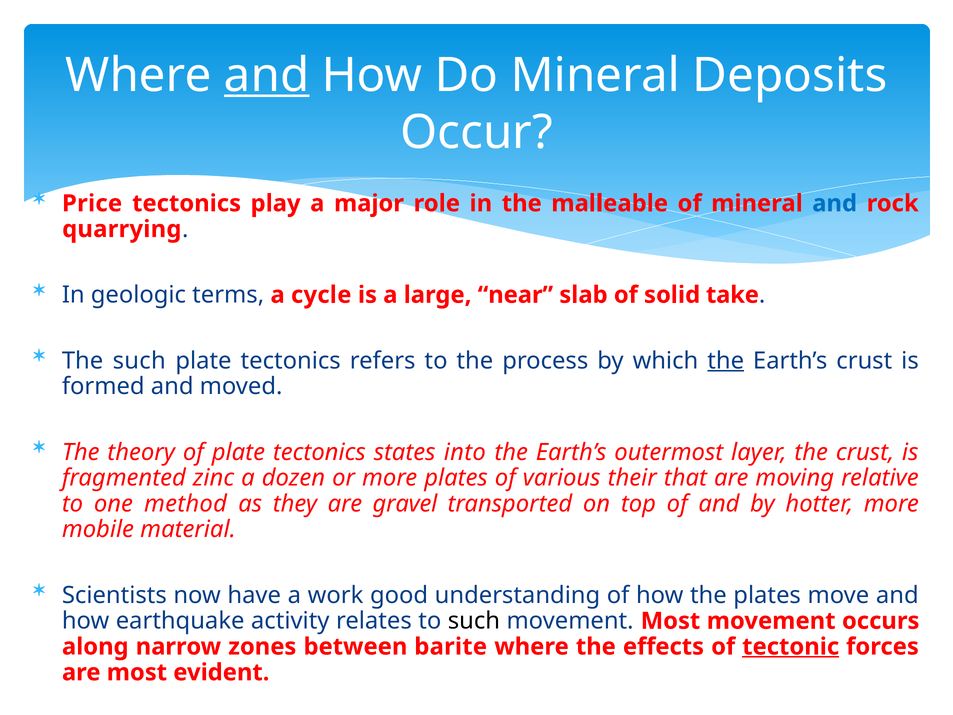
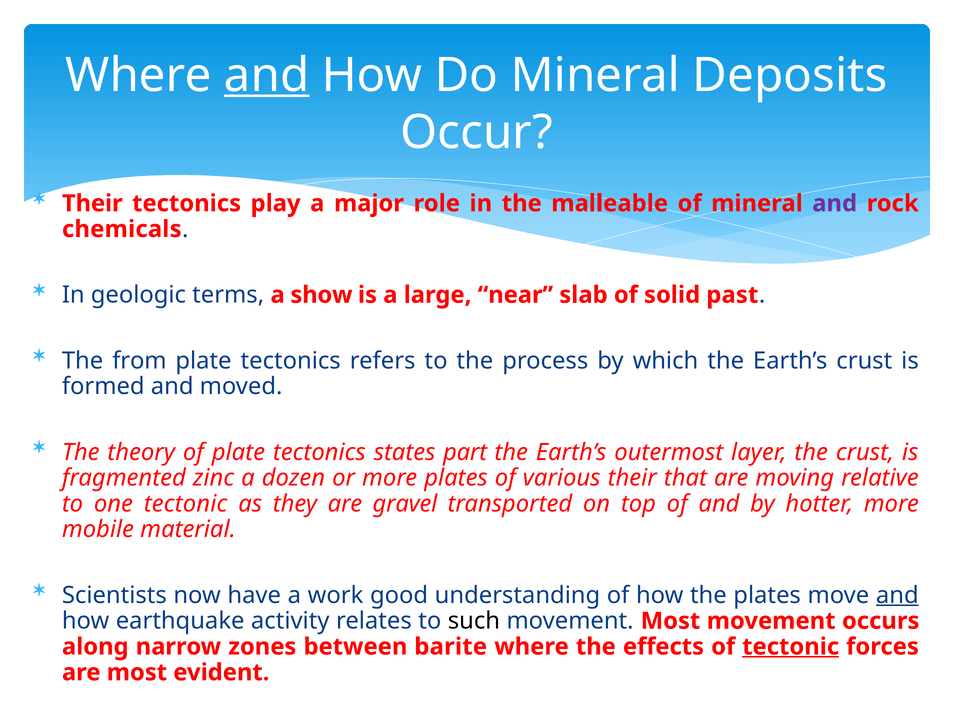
Price at (92, 203): Price -> Their
and at (835, 203) colour: blue -> purple
quarrying: quarrying -> chemicals
cycle: cycle -> show
take: take -> past
The such: such -> from
the at (726, 361) underline: present -> none
into: into -> part
one method: method -> tectonic
and at (897, 595) underline: none -> present
